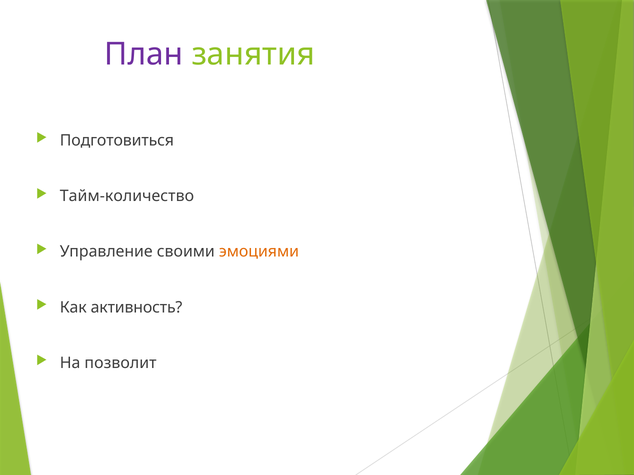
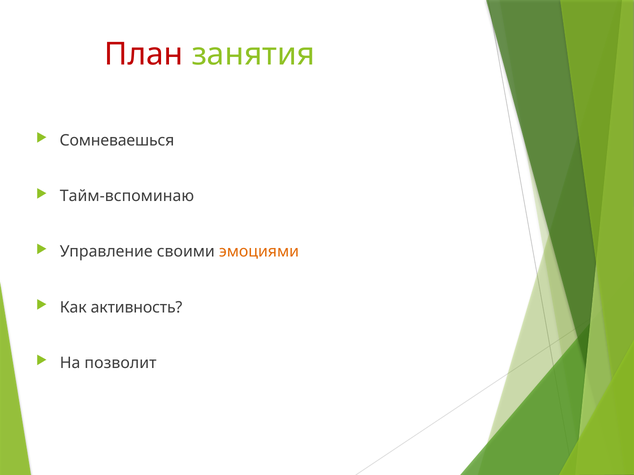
План colour: purple -> red
Подготовиться: Подготовиться -> Сомневаешься
Тайм-количество: Тайм-количество -> Тайм-вспоминаю
